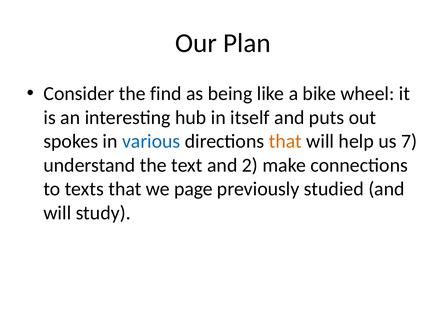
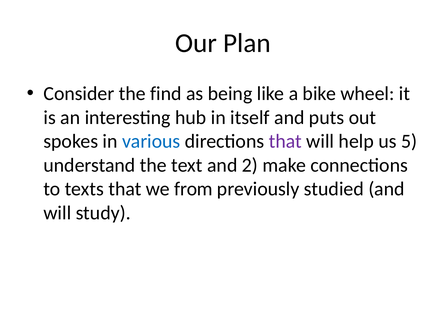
that at (285, 141) colour: orange -> purple
7: 7 -> 5
page: page -> from
